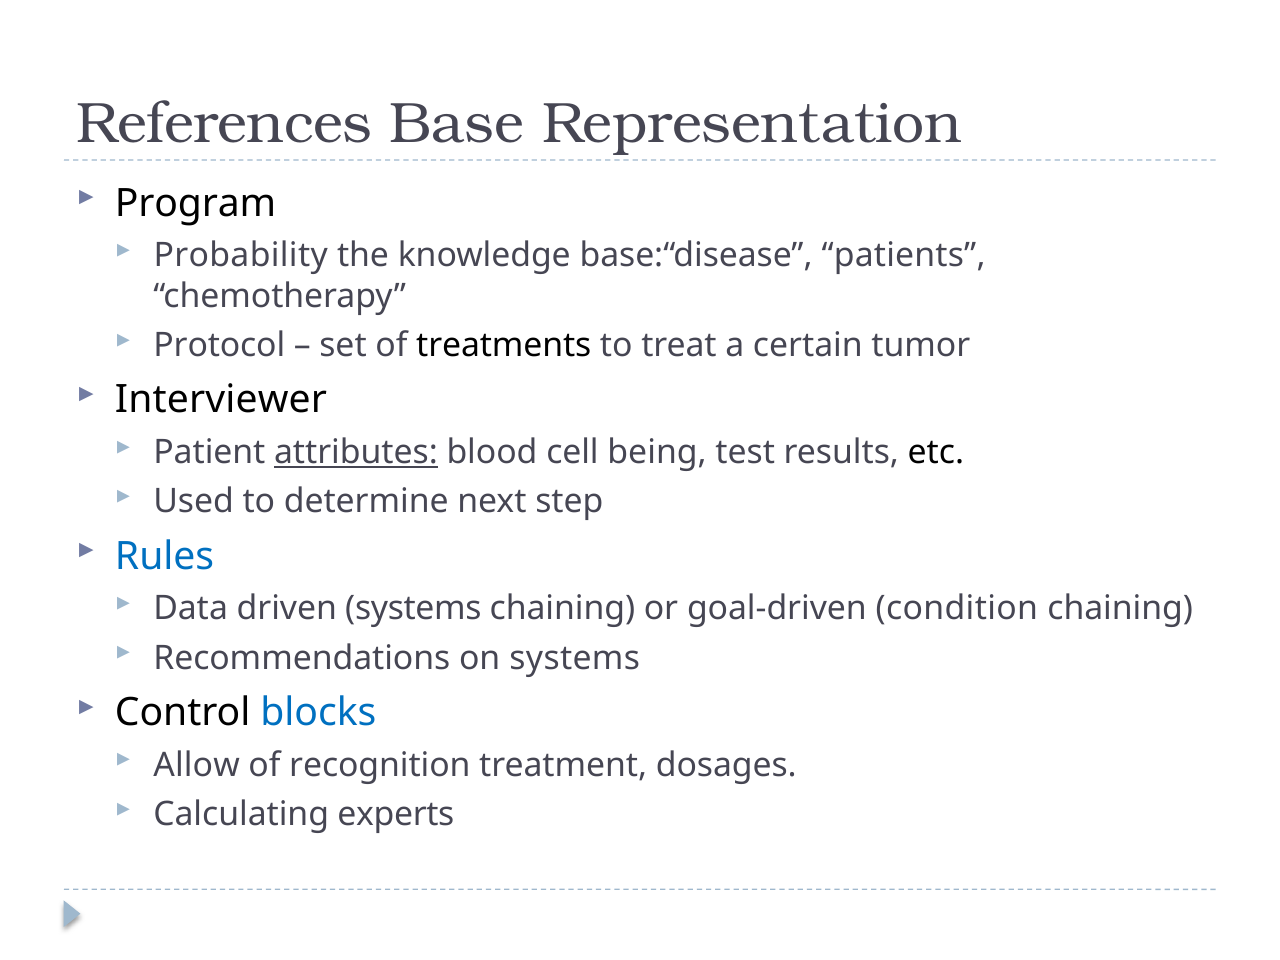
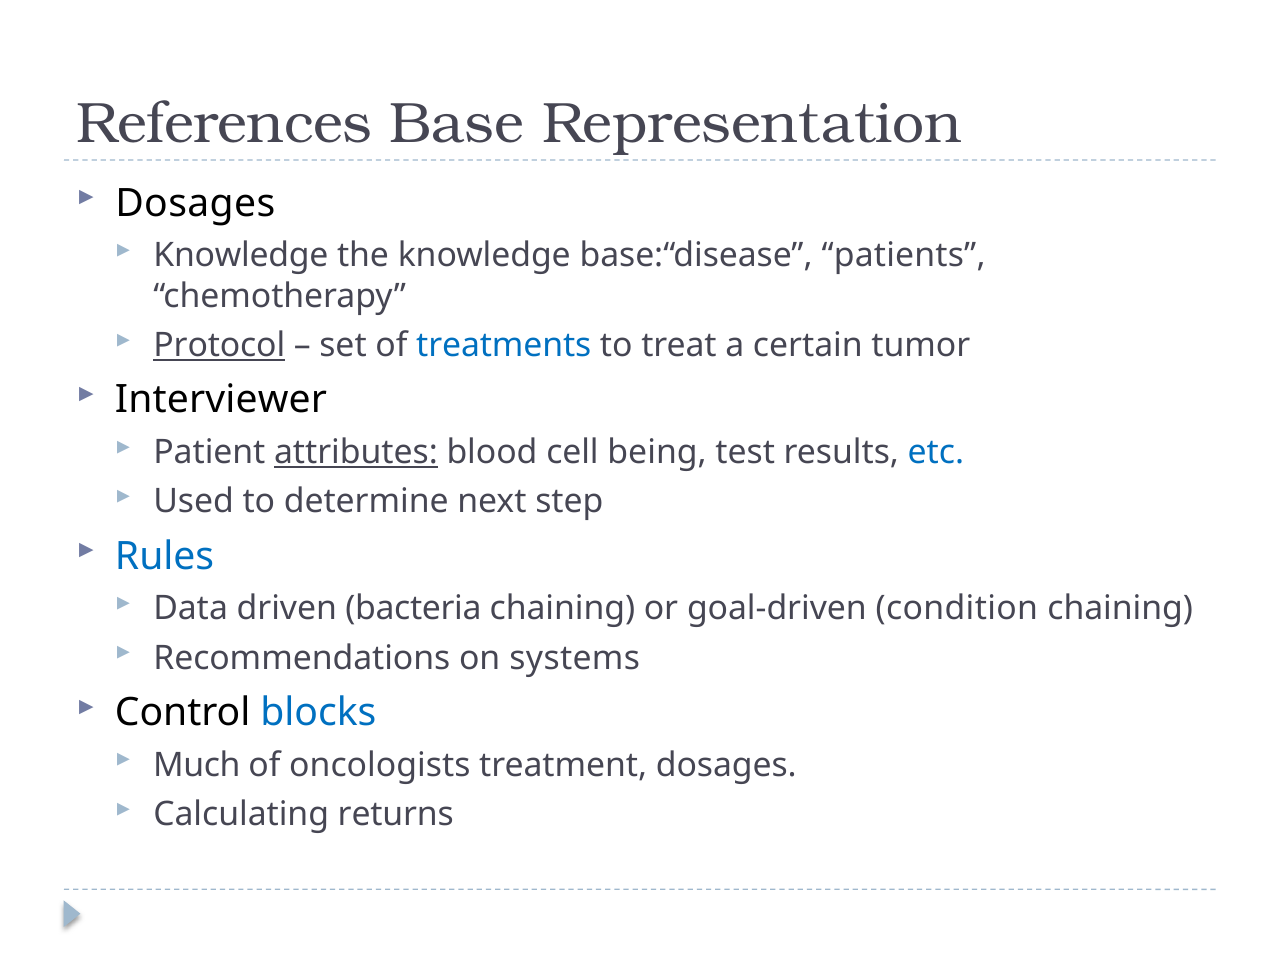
Program at (196, 203): Program -> Dosages
Probability at (241, 255): Probability -> Knowledge
Protocol underline: none -> present
treatments colour: black -> blue
etc colour: black -> blue
driven systems: systems -> bacteria
Allow: Allow -> Much
recognition: recognition -> oncologists
experts: experts -> returns
